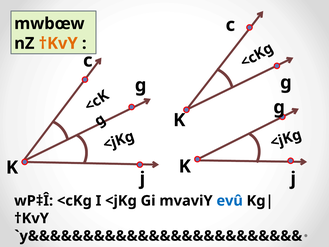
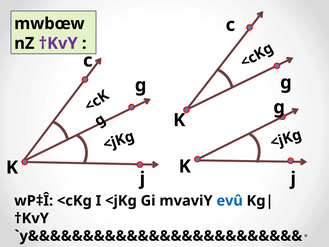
†KvY at (58, 43) colour: orange -> purple
